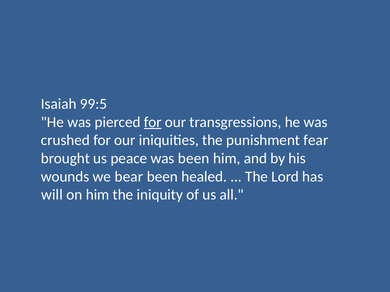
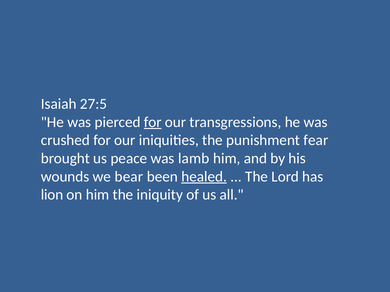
99:5: 99:5 -> 27:5
was been: been -> lamb
healed underline: none -> present
will: will -> lion
